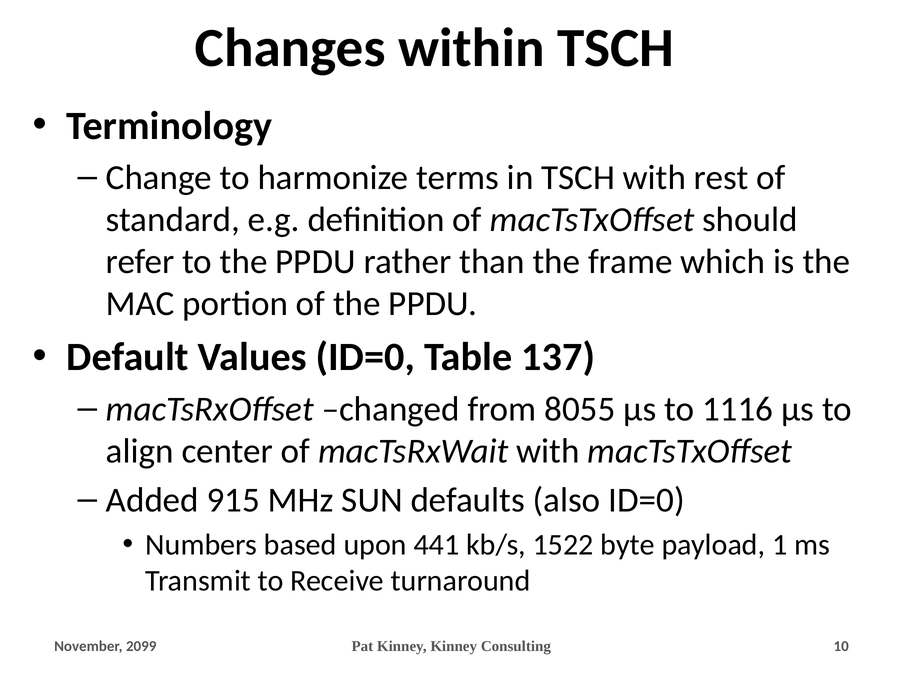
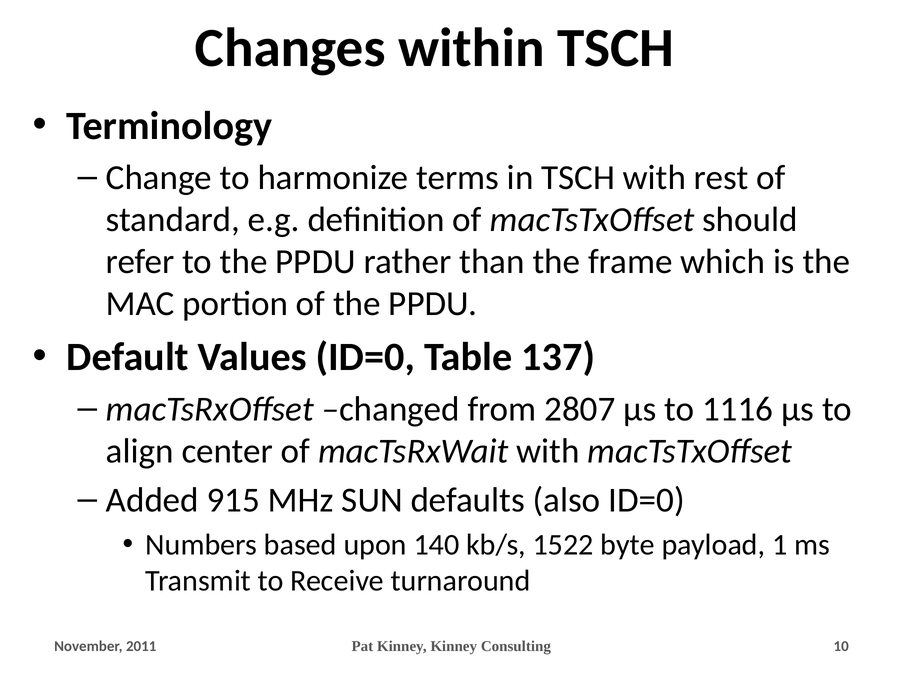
8055: 8055 -> 2807
441: 441 -> 140
2099: 2099 -> 2011
